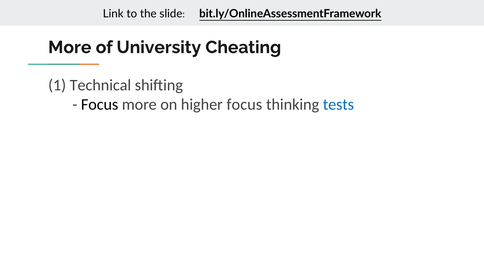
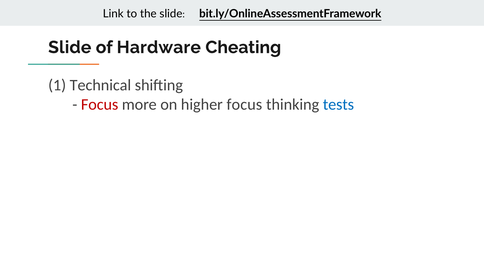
More at (70, 47): More -> Slide
University: University -> Hardware
Focus at (100, 104) colour: black -> red
